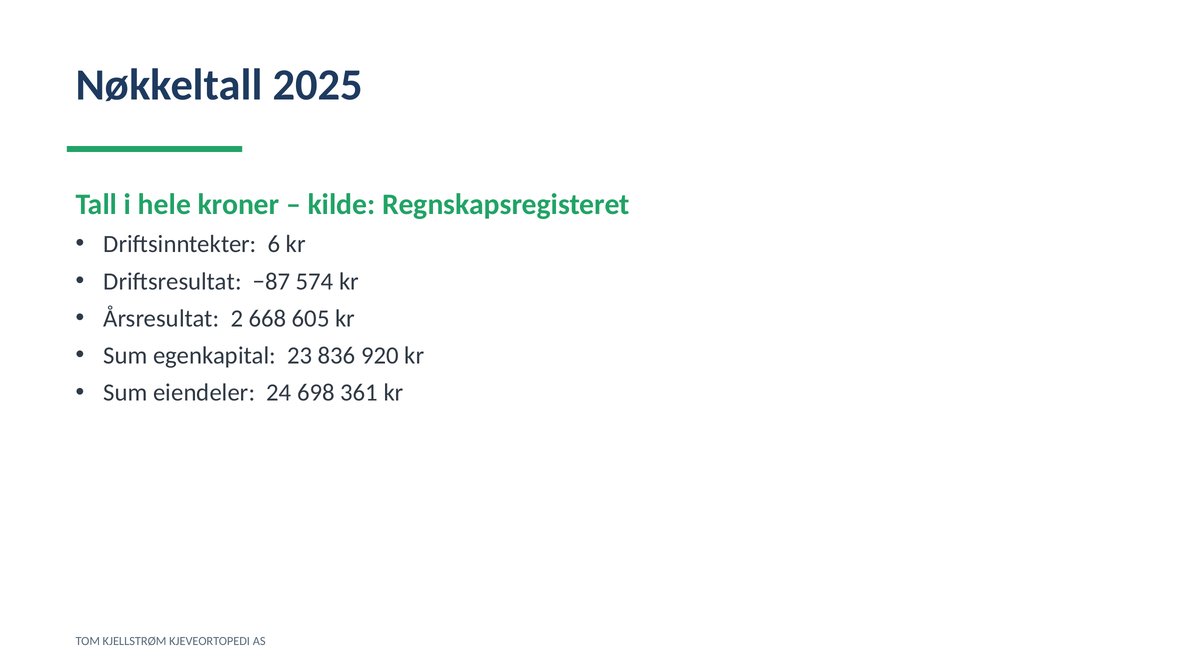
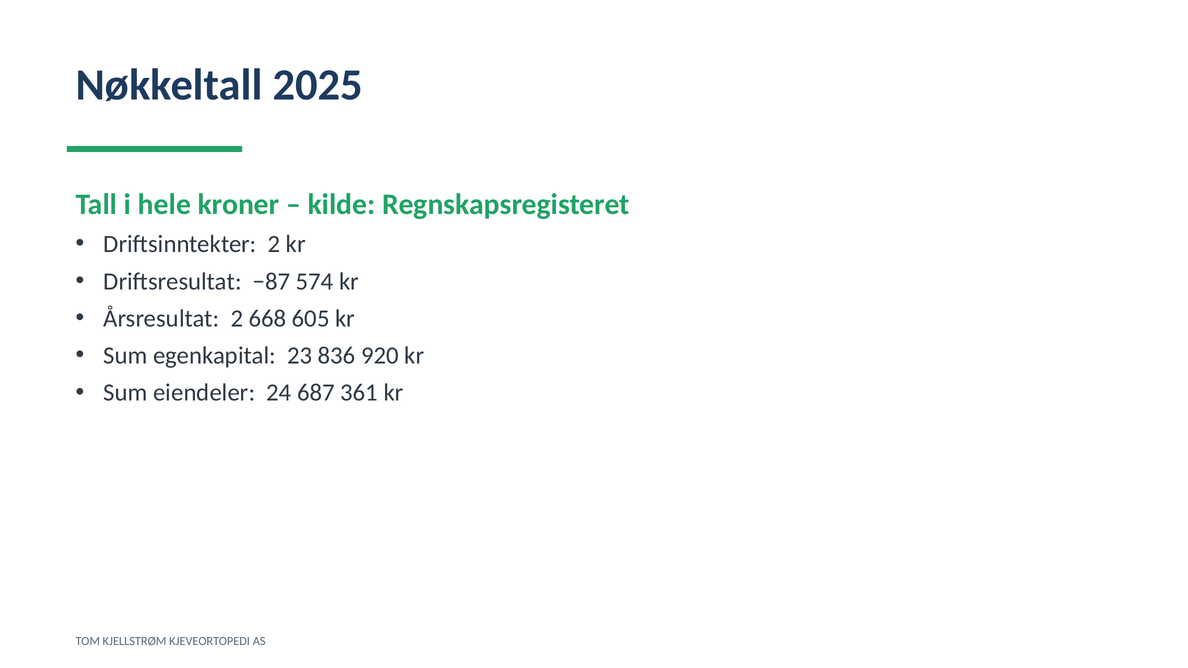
Driftsinntekter 6: 6 -> 2
698: 698 -> 687
